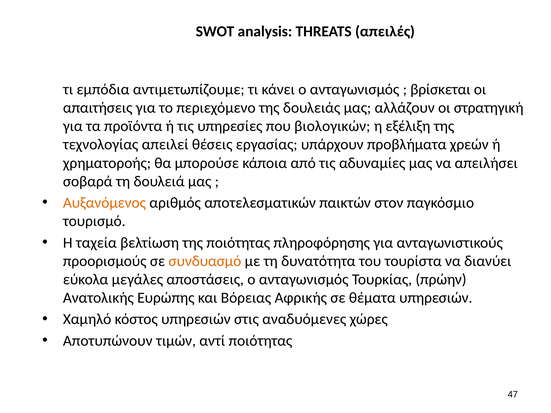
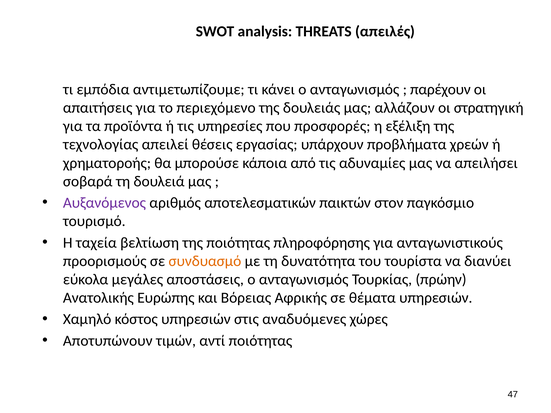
βρίσκεται: βρίσκεται -> παρέχουν
βιολογικών: βιολογικών -> προσφορές
Αυξανόμενος colour: orange -> purple
